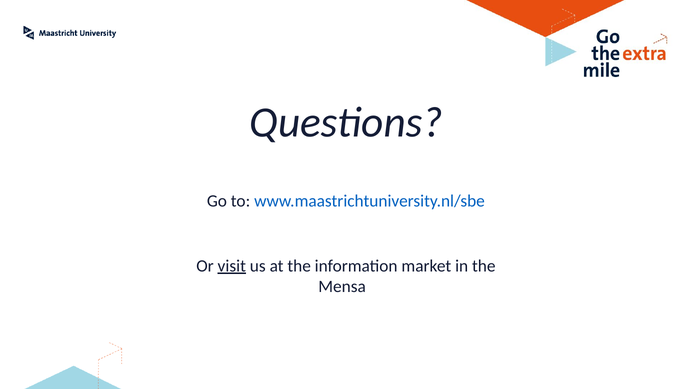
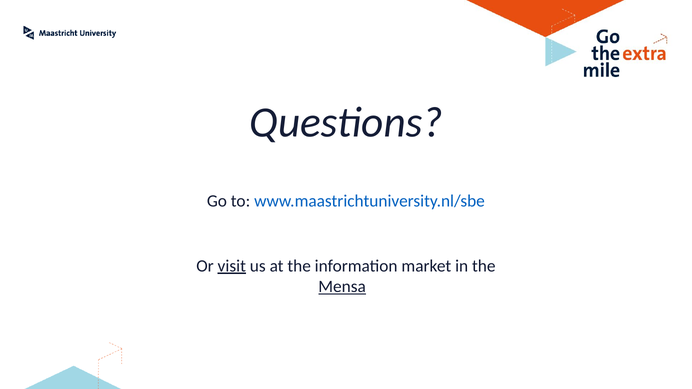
Mensa underline: none -> present
